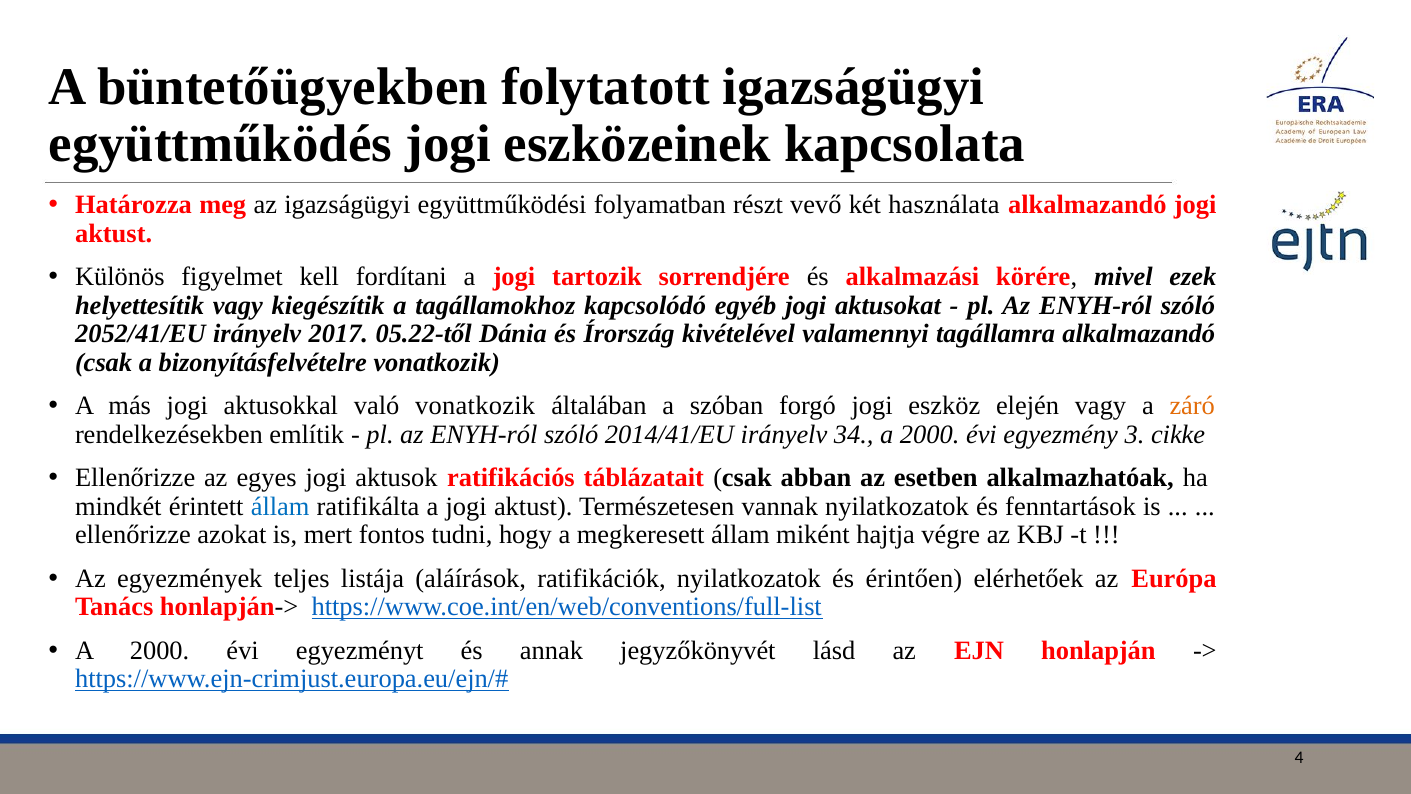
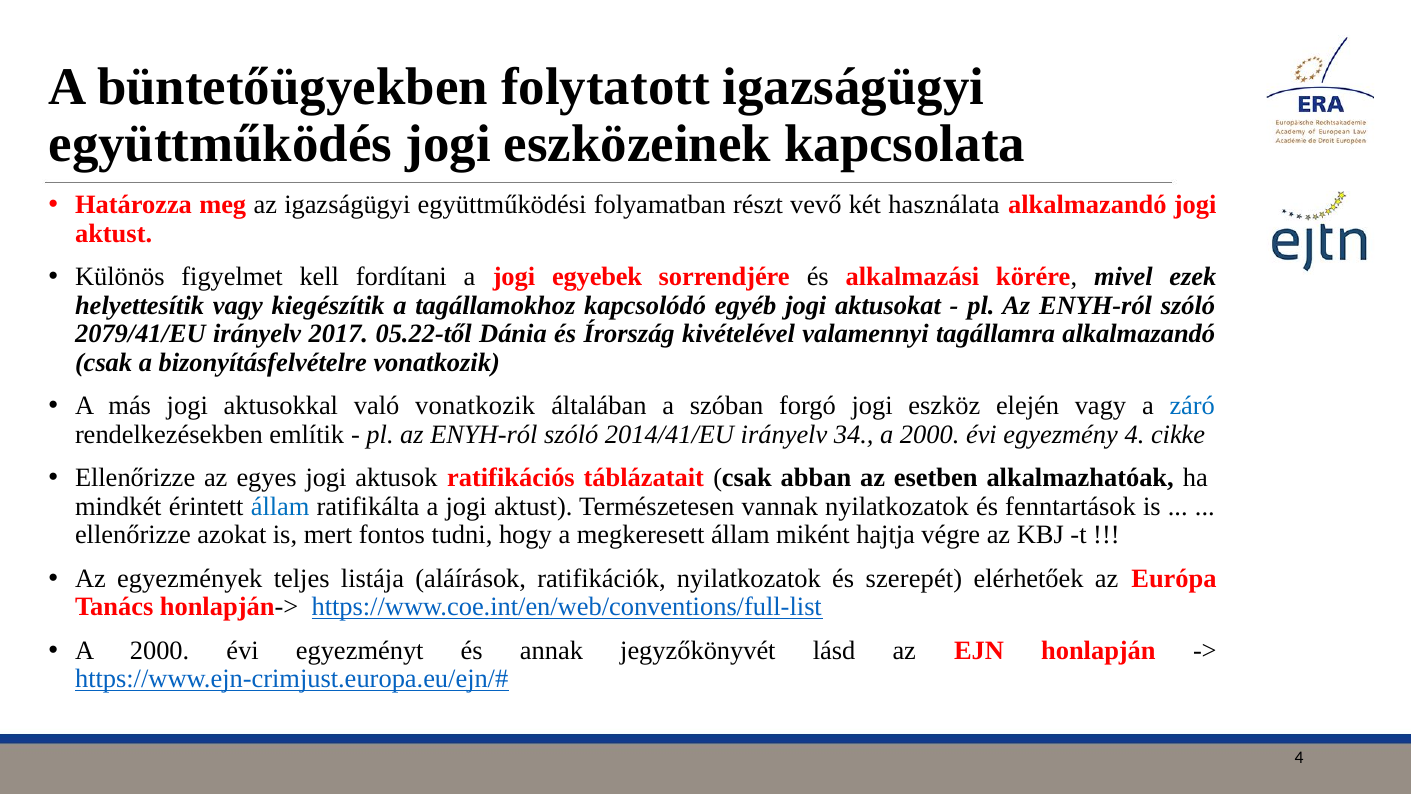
tartozik: tartozik -> egyebek
2052/41/EU: 2052/41/EU -> 2079/41/EU
záró colour: orange -> blue
egyezmény 3: 3 -> 4
érintően: érintően -> szerepét
